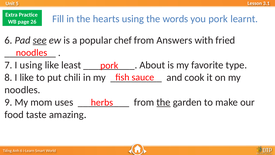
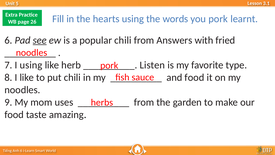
popular chef: chef -> chili
least: least -> herb
About: About -> Listen
and cook: cook -> food
the at (164, 102) underline: present -> none
